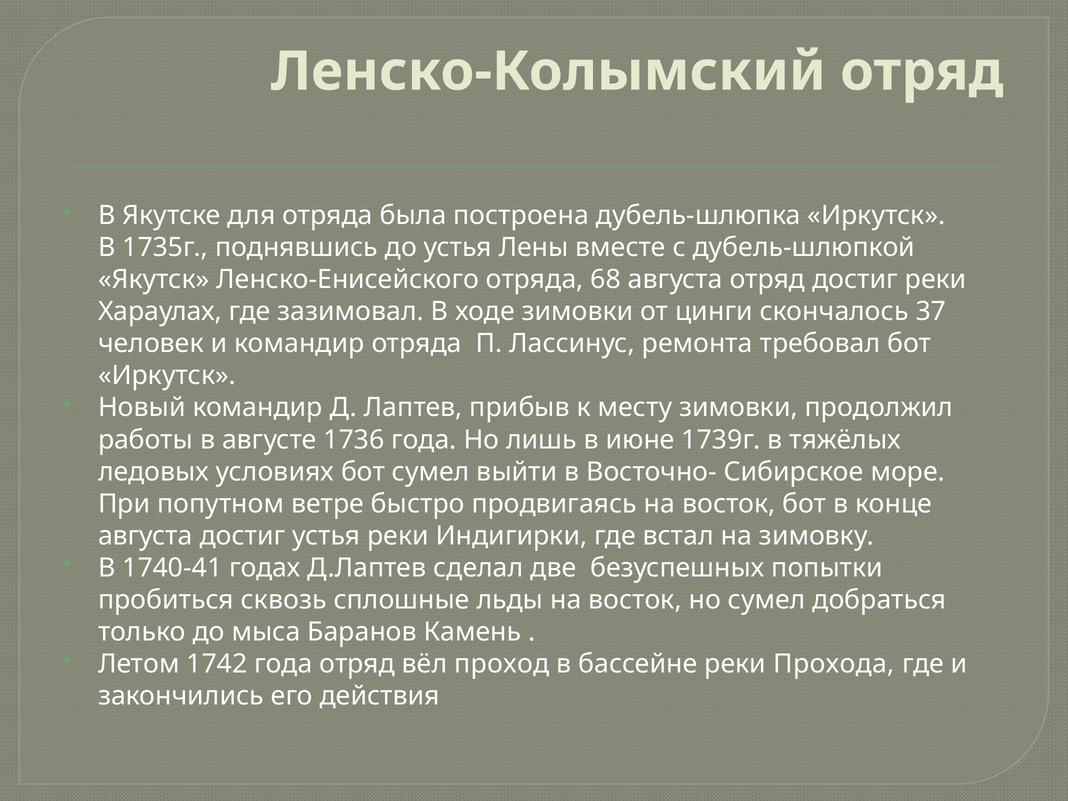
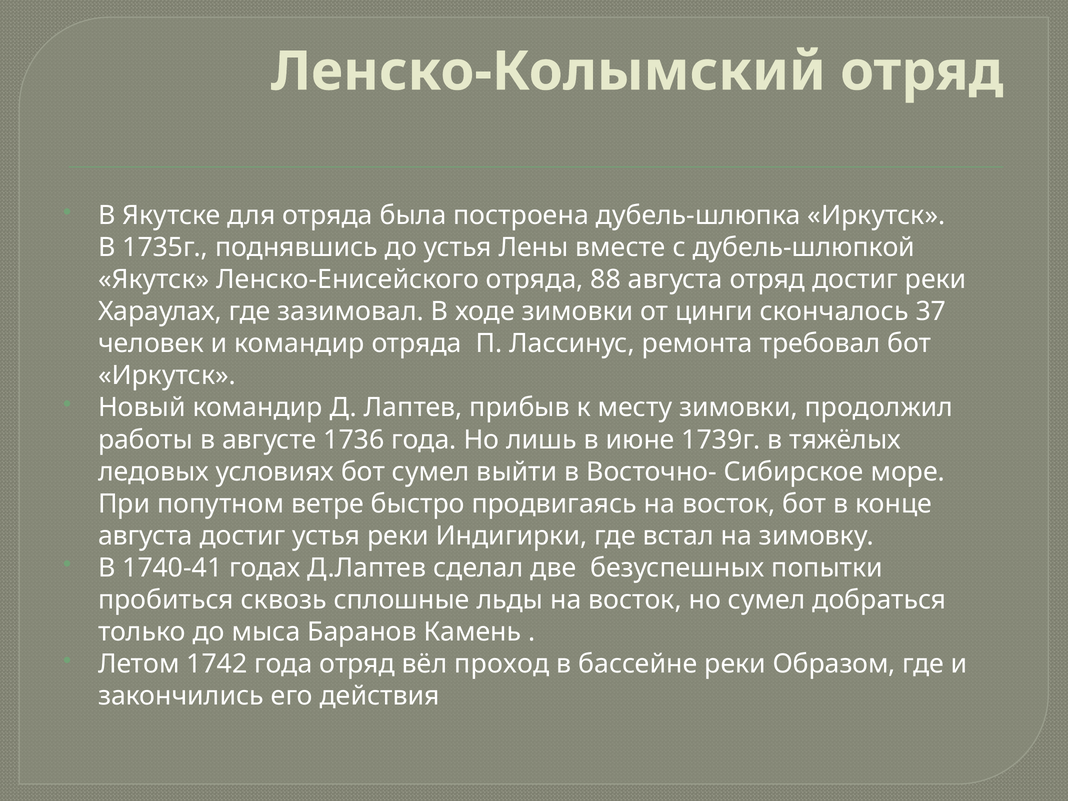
68: 68 -> 88
Прохода: Прохода -> Образом
